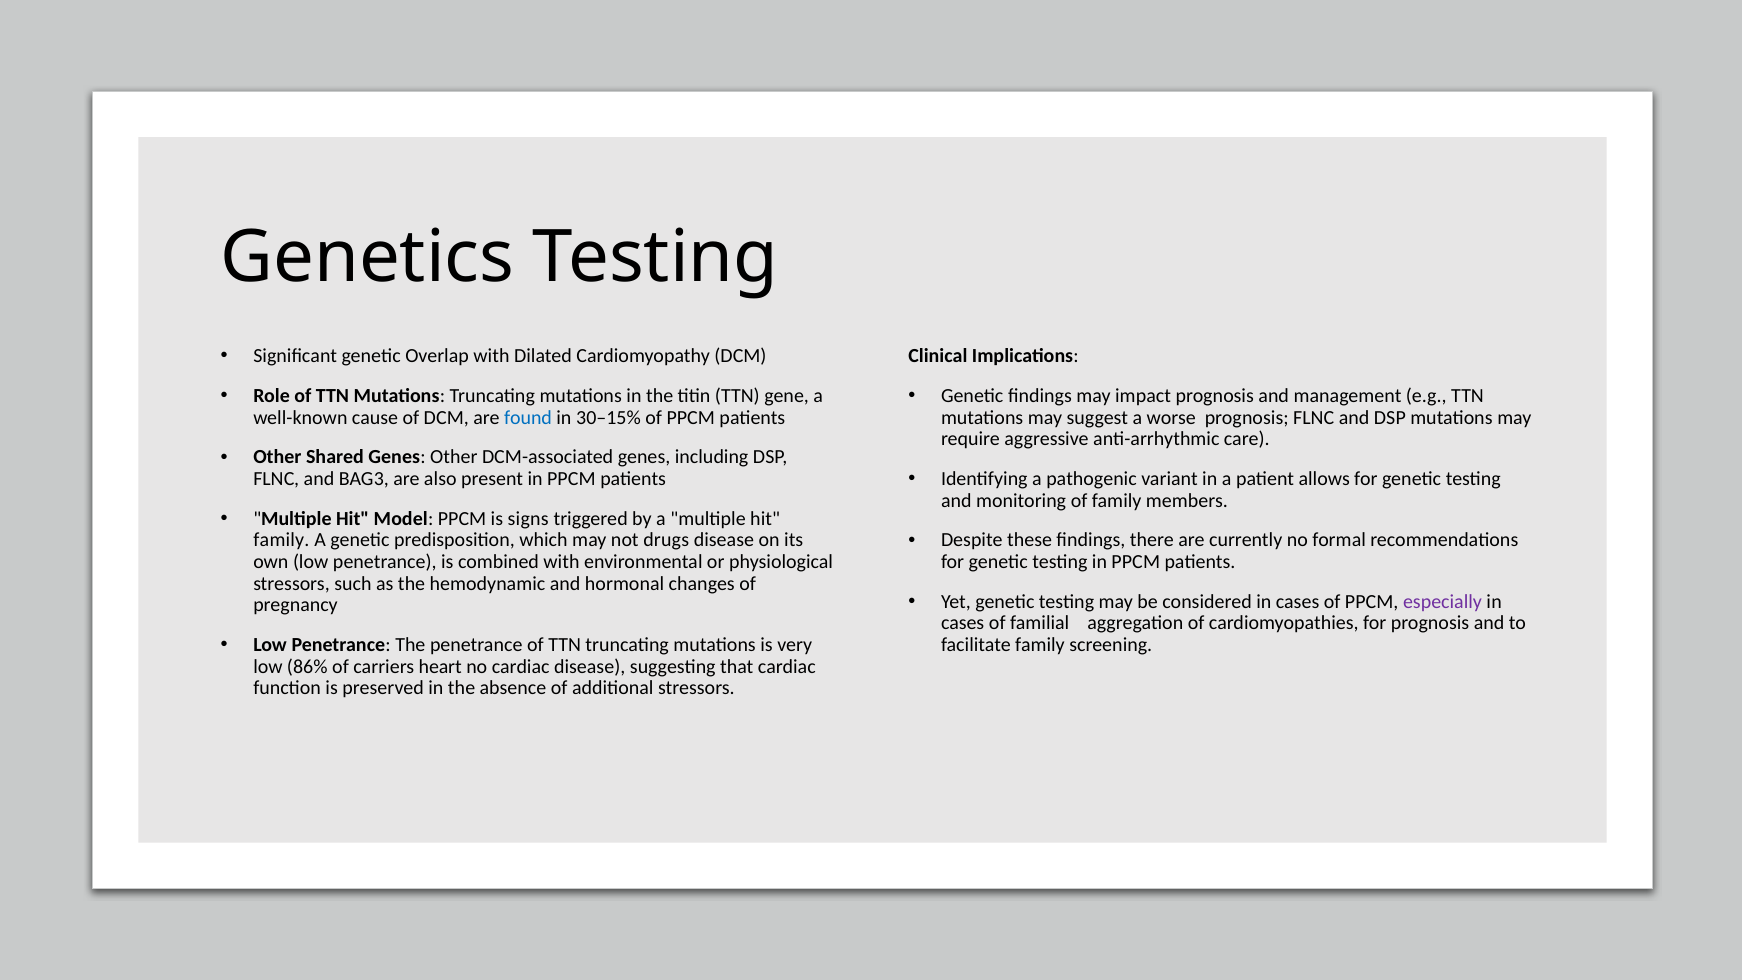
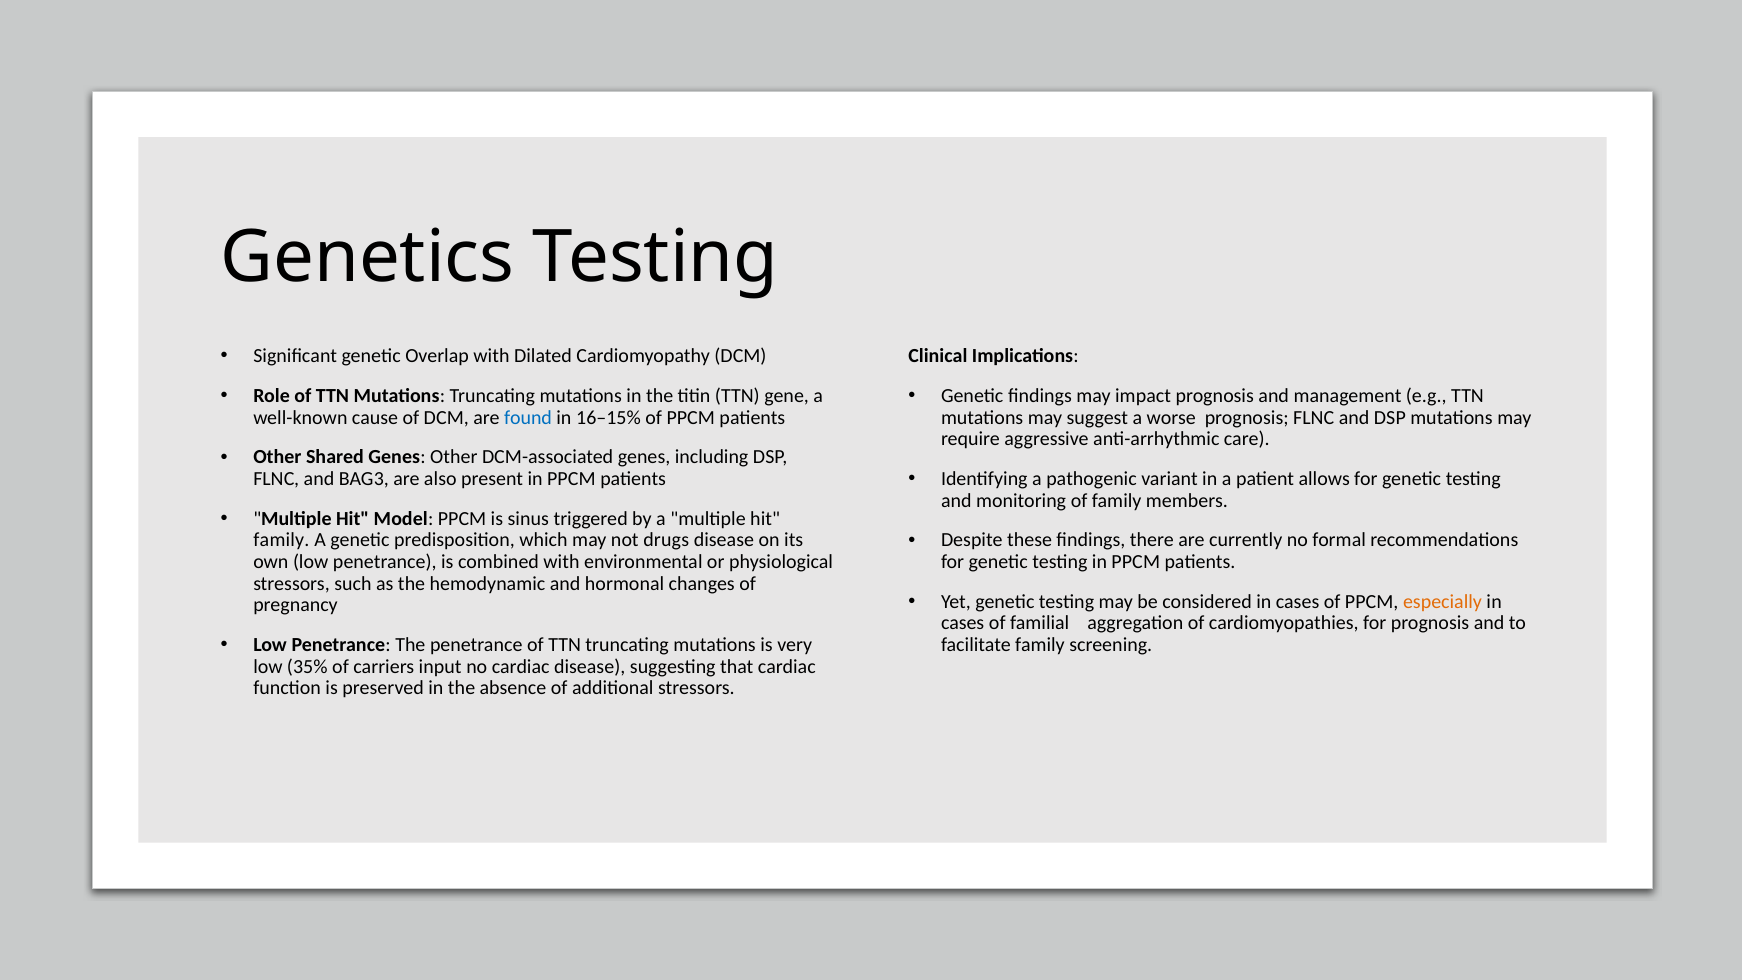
30–15%: 30–15% -> 16–15%
signs: signs -> sinus
especially colour: purple -> orange
86%: 86% -> 35%
heart: heart -> input
